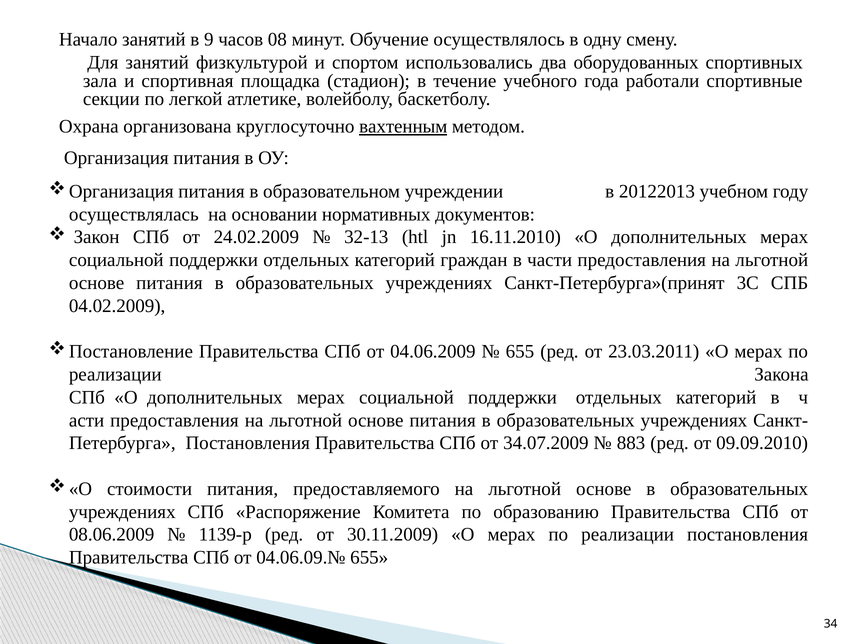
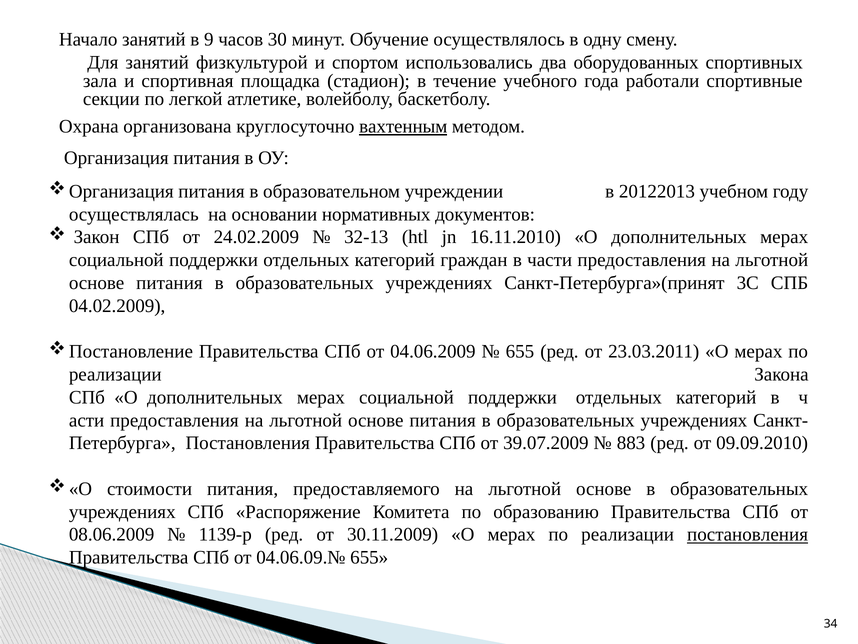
08: 08 -> 30
34.07.2009: 34.07.2009 -> 39.07.2009
постановления at (748, 534) underline: none -> present
